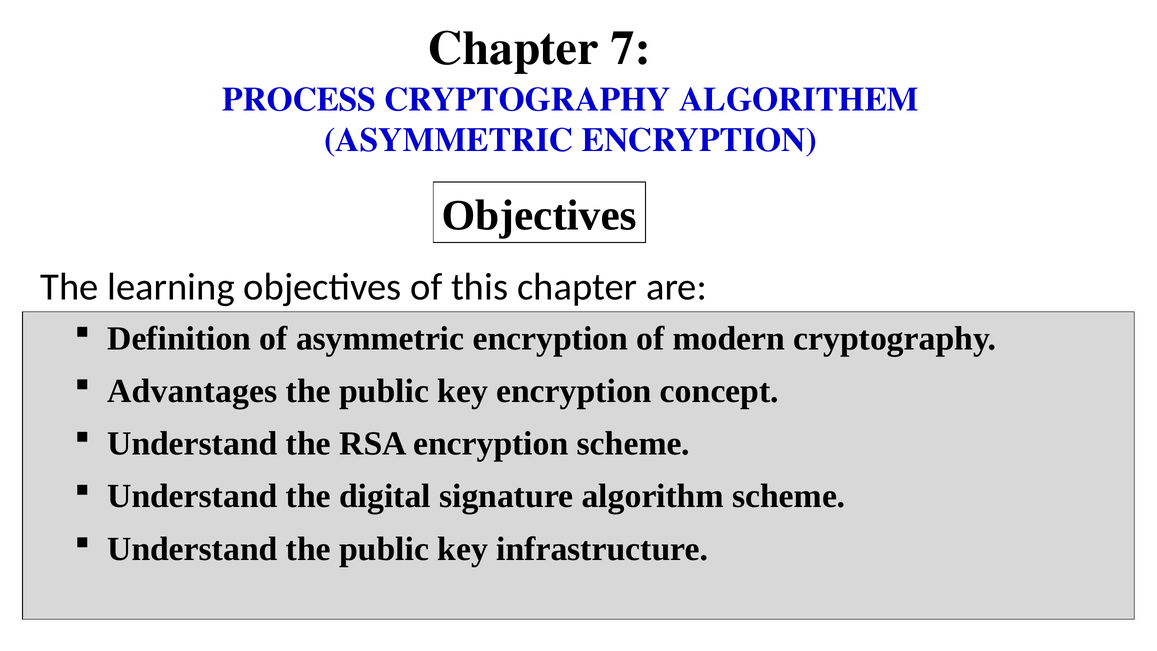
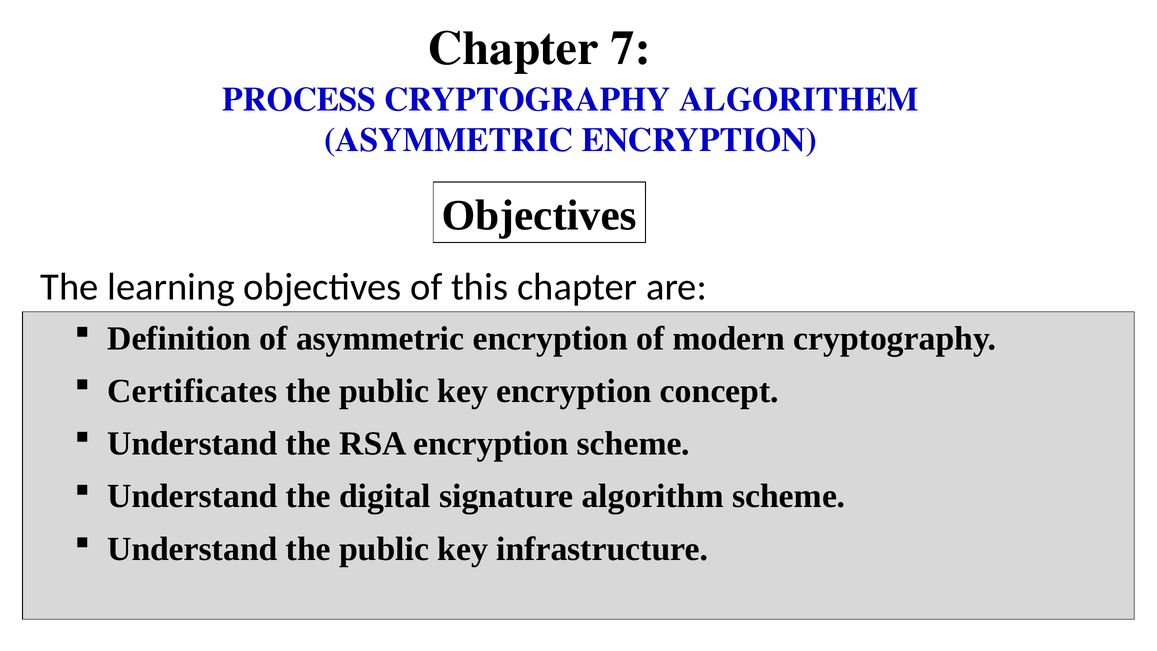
Advantages: Advantages -> Certificates
